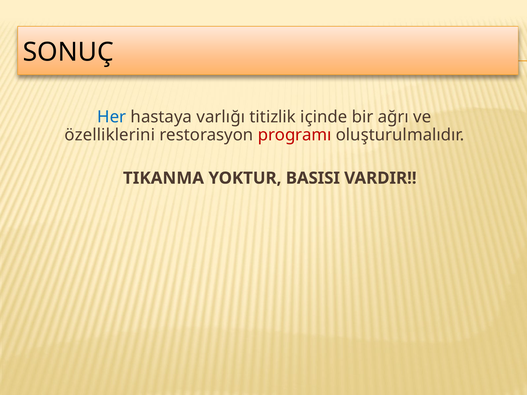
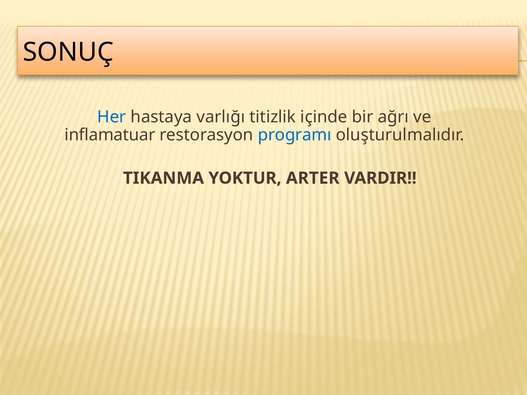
özelliklerini: özelliklerini -> inflamatuar
programı colour: red -> blue
BASISI: BASISI -> ARTER
